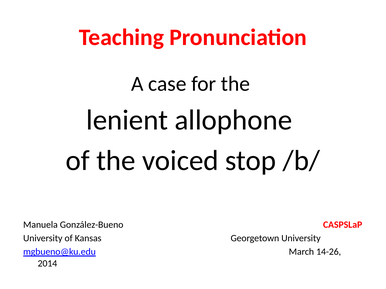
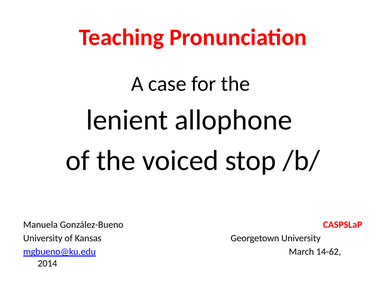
14-26: 14-26 -> 14-62
